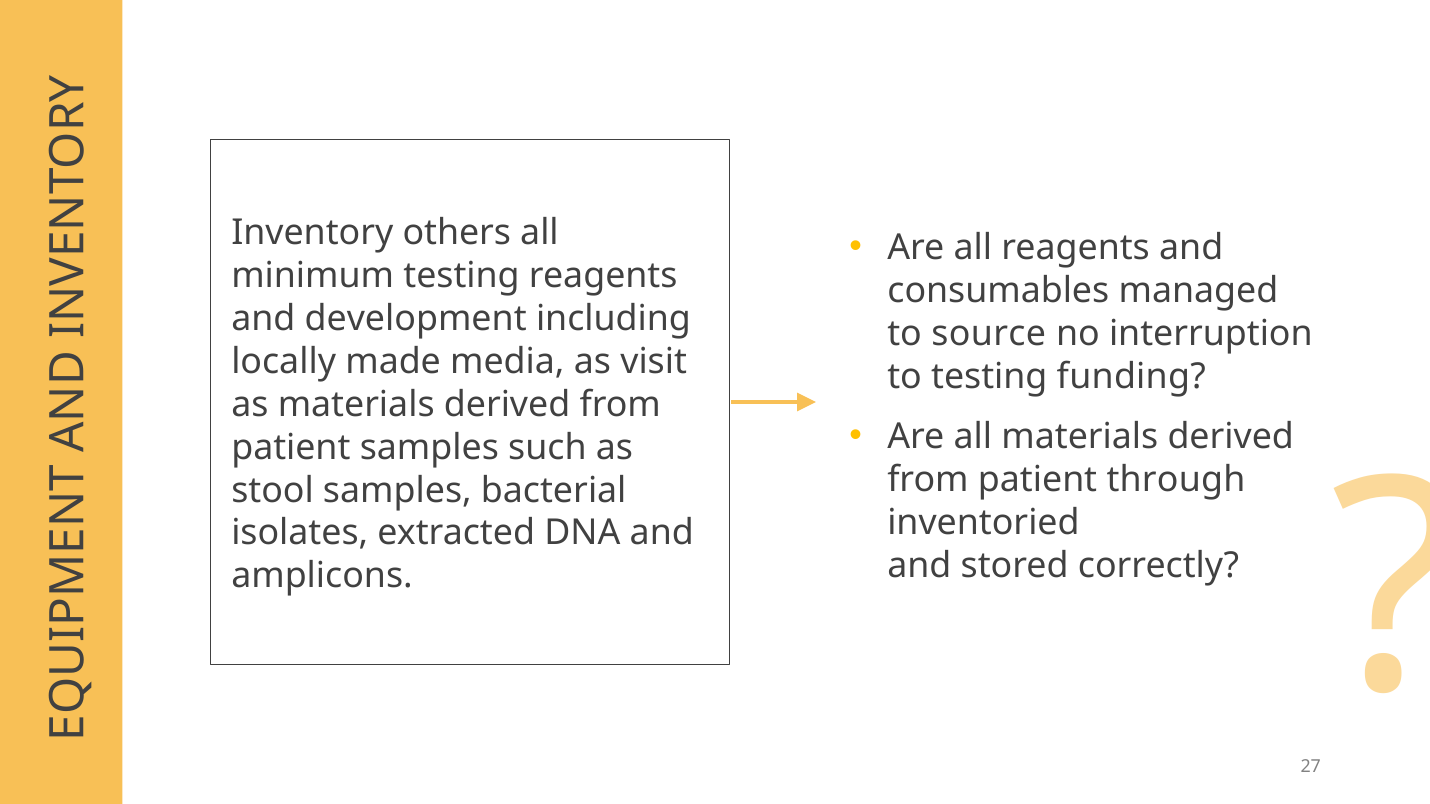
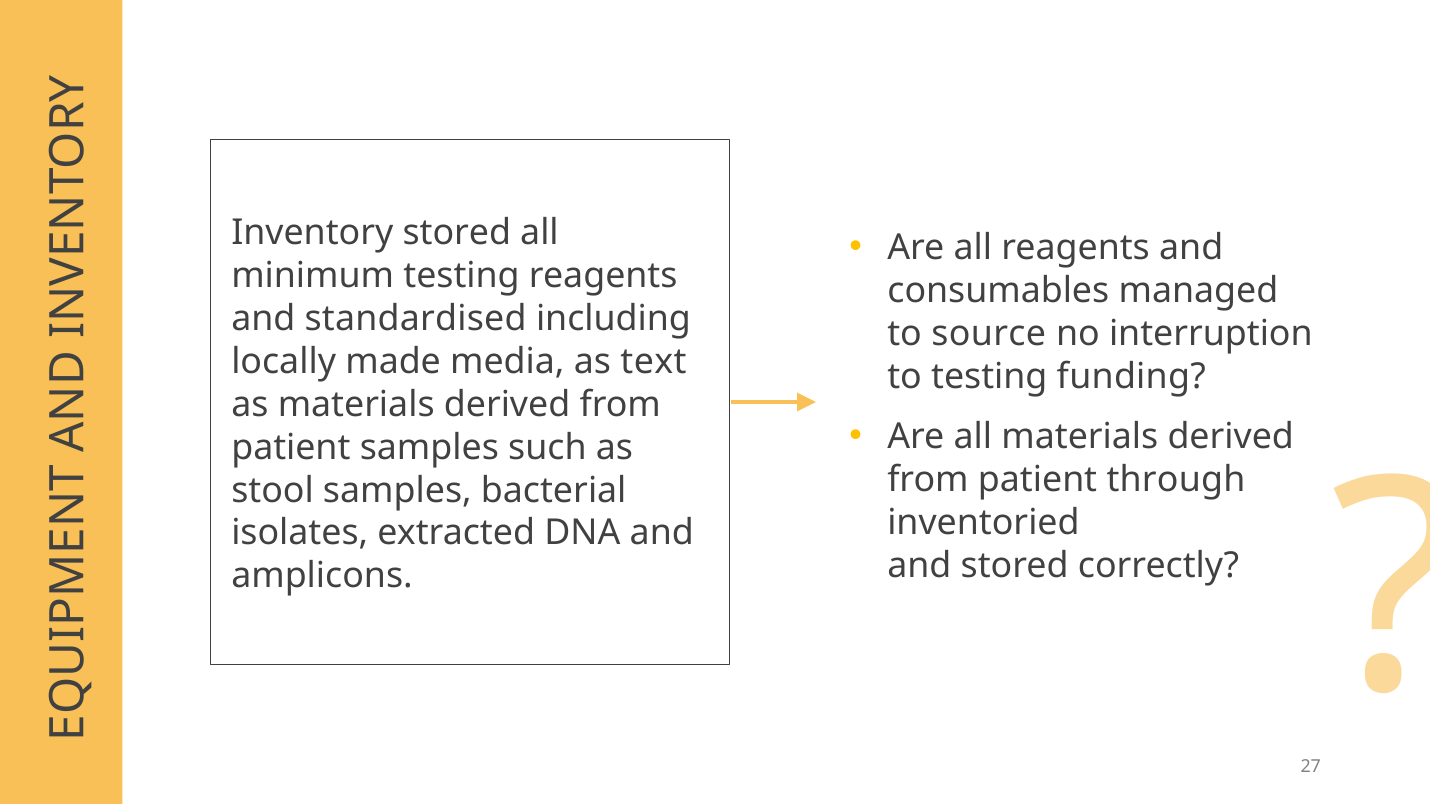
Inventory others: others -> stored
development: development -> standardised
visit: visit -> text
